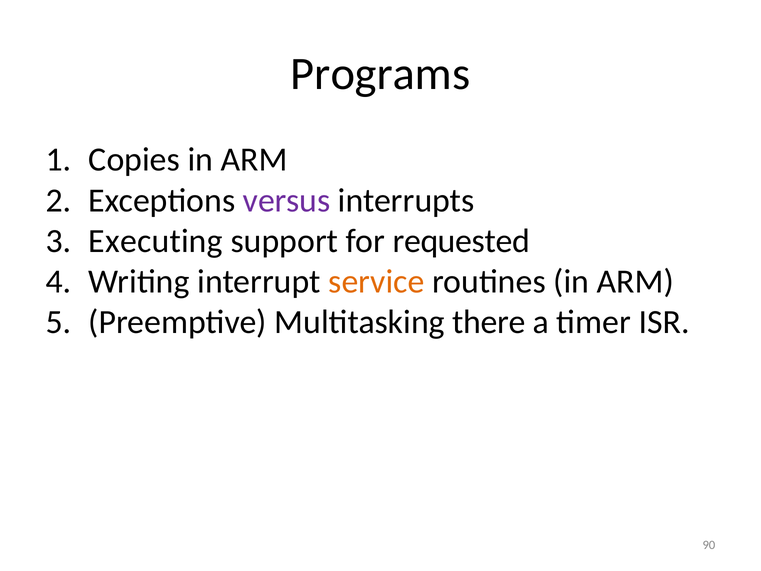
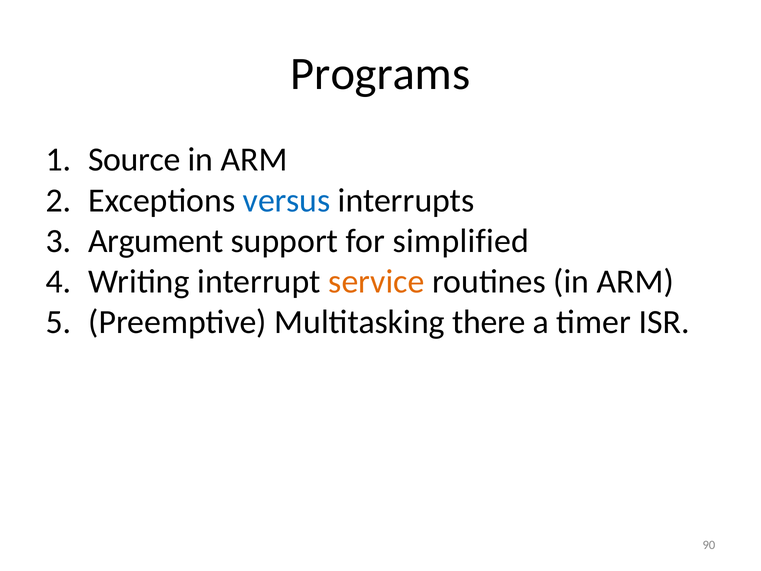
Copies: Copies -> Source
versus colour: purple -> blue
Executing: Executing -> Argument
requested: requested -> simplified
